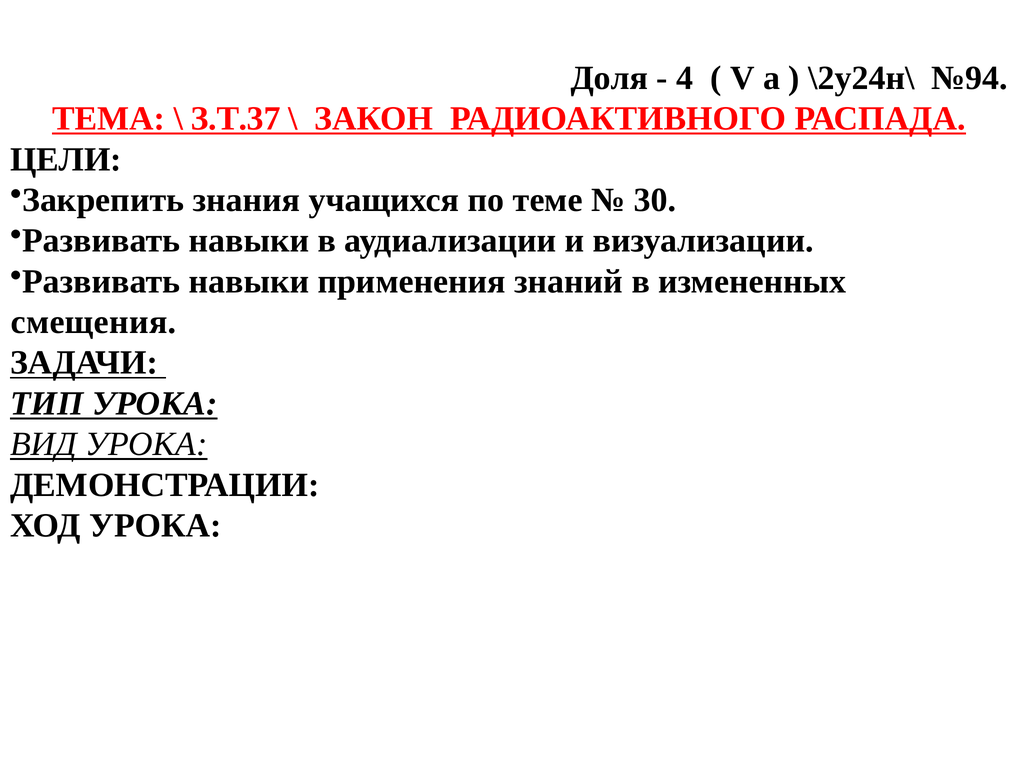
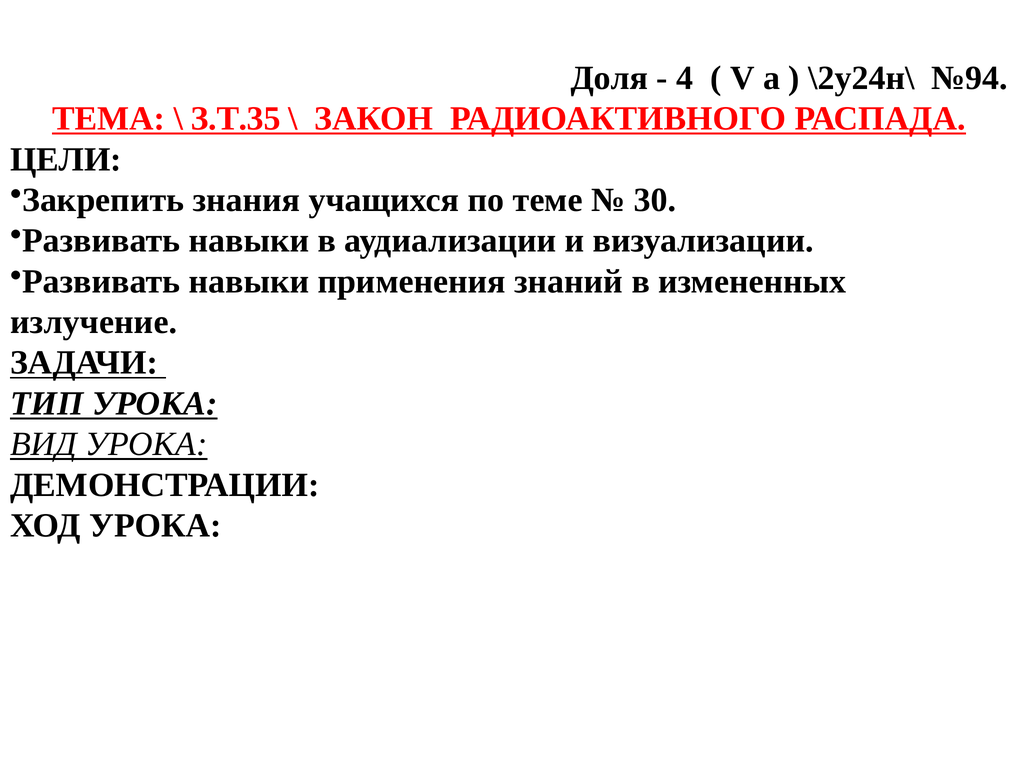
З.Т.37: З.Т.37 -> З.Т.35
смещения: смещения -> излучение
